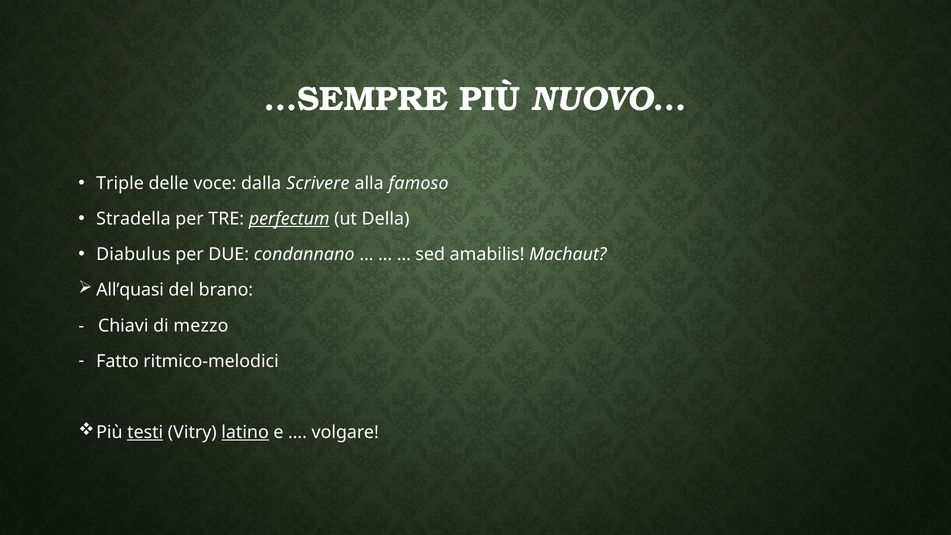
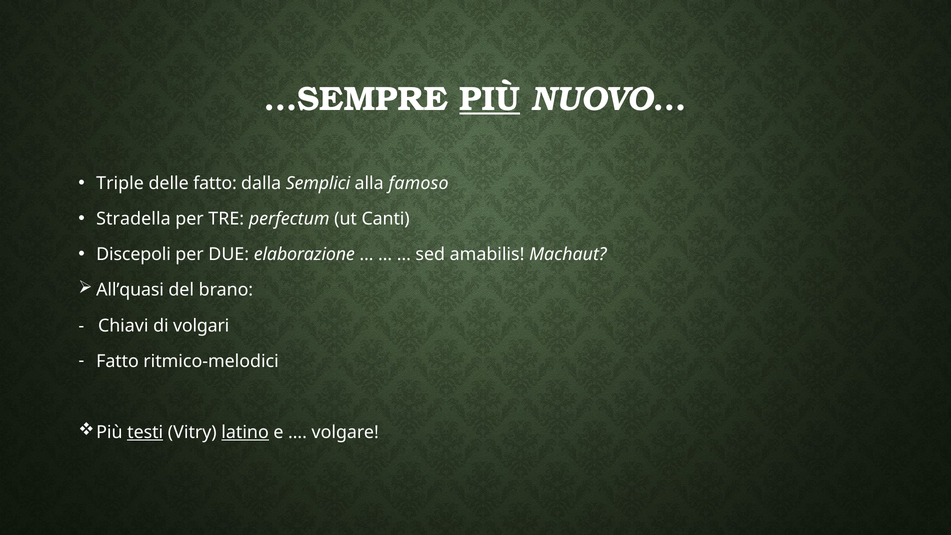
PIÙ at (490, 99) underline: none -> present
delle voce: voce -> fatto
Scrivere: Scrivere -> Semplici
perfectum underline: present -> none
Della: Della -> Canti
Diabulus: Diabulus -> Discepoli
condannano: condannano -> elaborazione
mezzo: mezzo -> volgari
